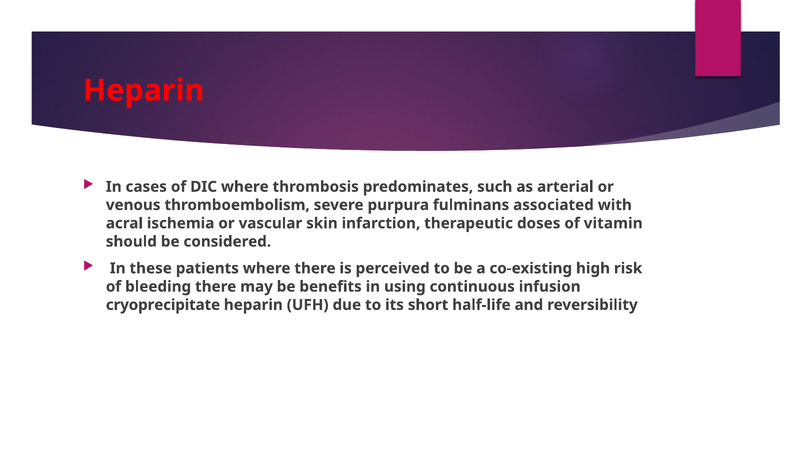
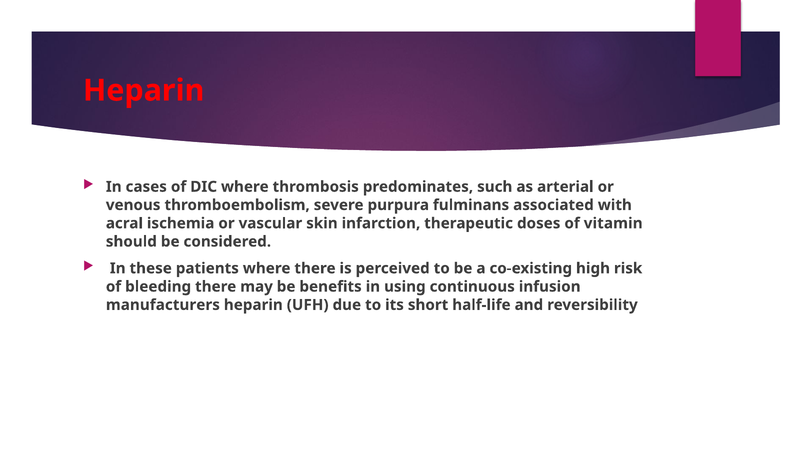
cryoprecipitate: cryoprecipitate -> manufacturers
